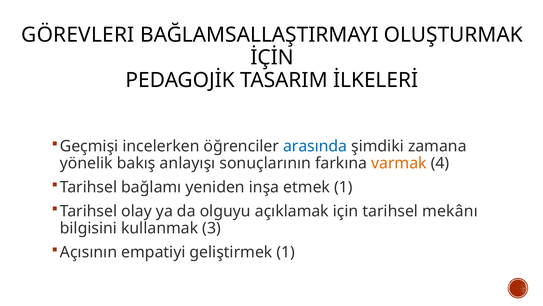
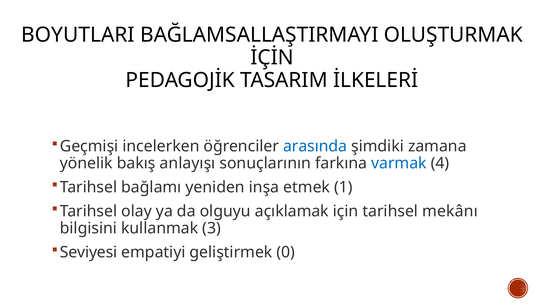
GÖREVLERI: GÖREVLERI -> BOYUTLARI
varmak colour: orange -> blue
Açısının: Açısının -> Seviyesi
geliştirmek 1: 1 -> 0
